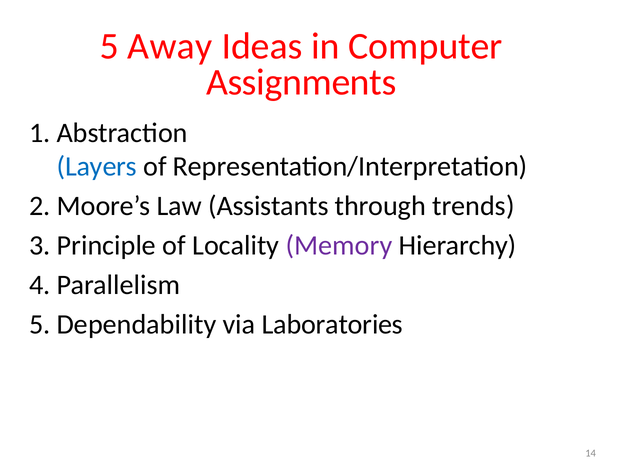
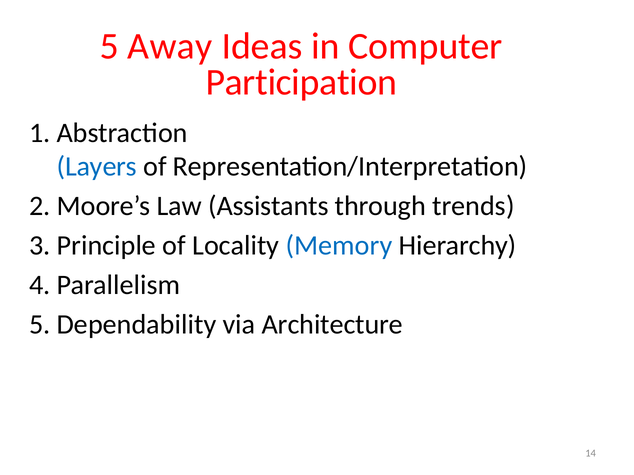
Assignments: Assignments -> Participation
Memory colour: purple -> blue
Laboratories: Laboratories -> Architecture
